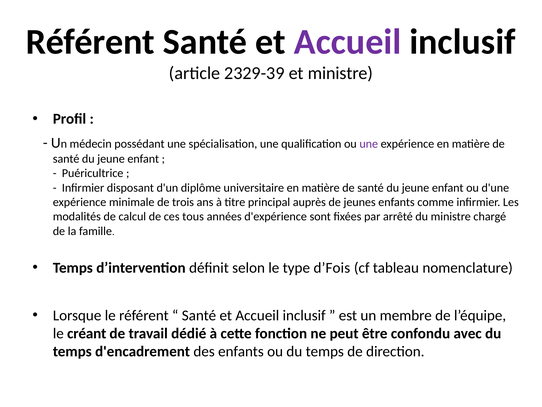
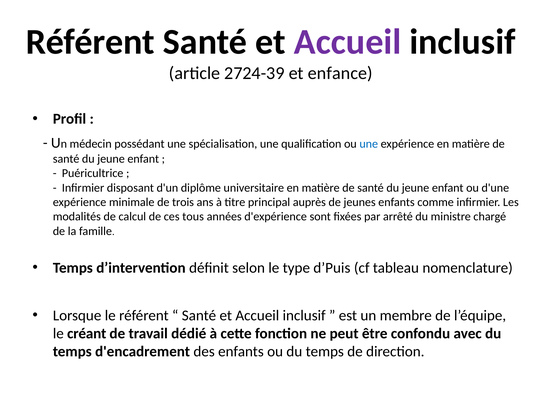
2329-39: 2329-39 -> 2724-39
et ministre: ministre -> enfance
une at (369, 144) colour: purple -> blue
d’Fois: d’Fois -> d’Puis
